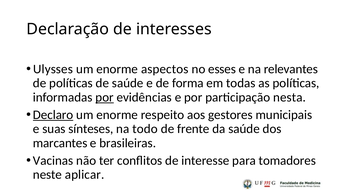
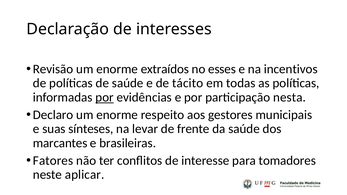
Ulysses: Ulysses -> Revisão
aspectos: aspectos -> extraídos
relevantes: relevantes -> incentivos
forma: forma -> tácito
Declaro underline: present -> none
todo: todo -> levar
Vacinas: Vacinas -> Fatores
